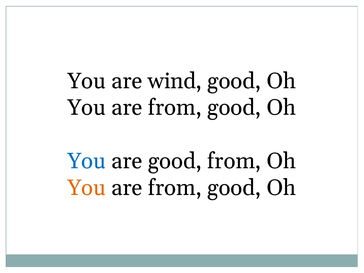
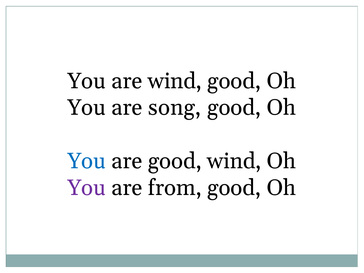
from at (175, 108): from -> song
good from: from -> wind
You at (87, 188) colour: orange -> purple
